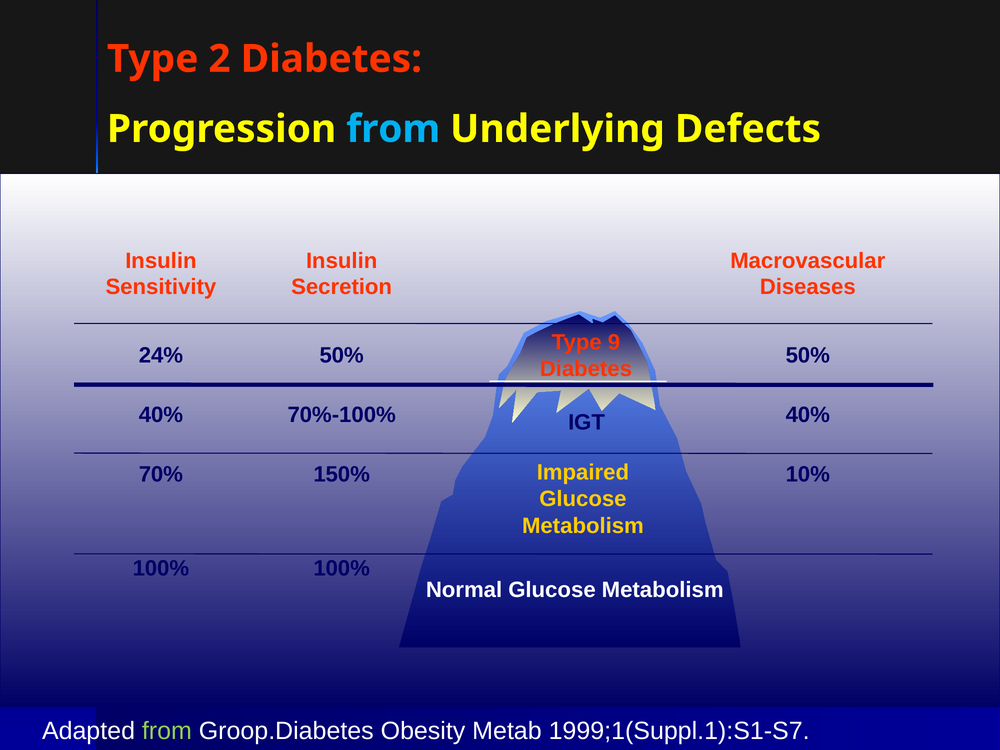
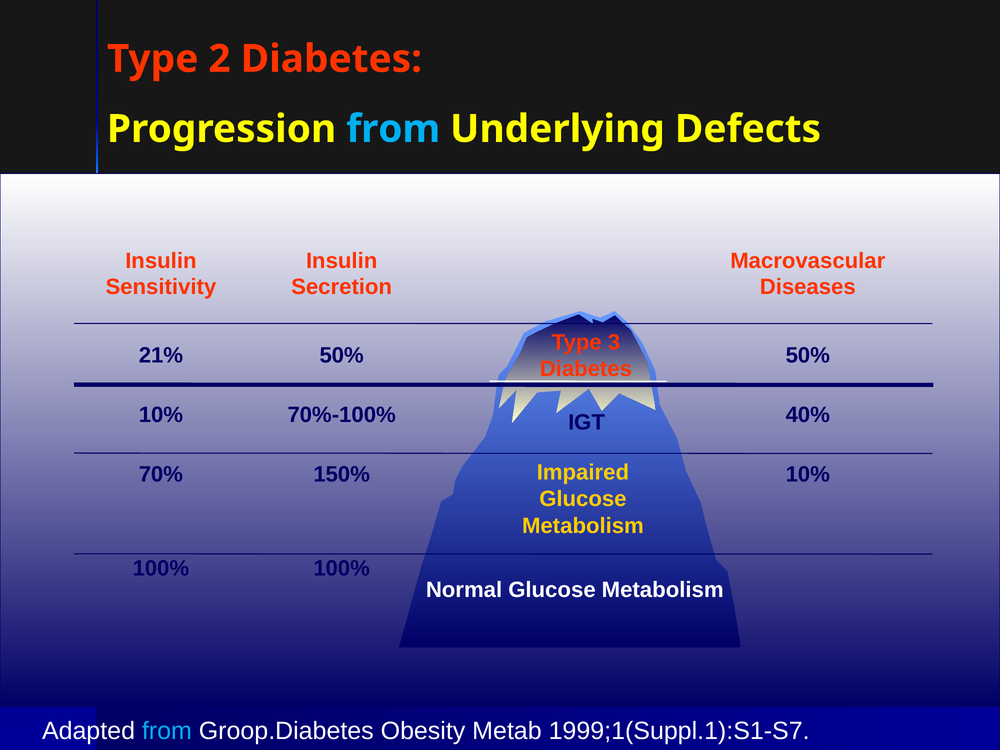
9: 9 -> 3
24%: 24% -> 21%
40% at (161, 415): 40% -> 10%
from at (167, 731) colour: light green -> light blue
